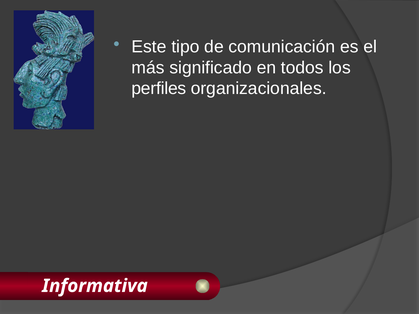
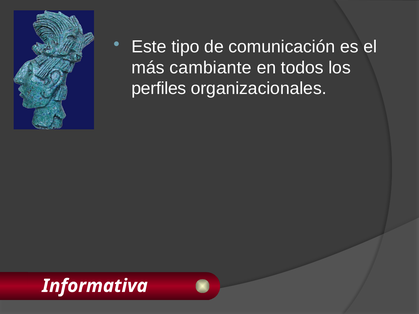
significado: significado -> cambiante
